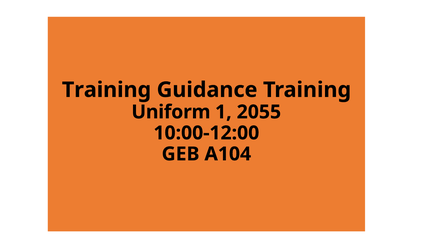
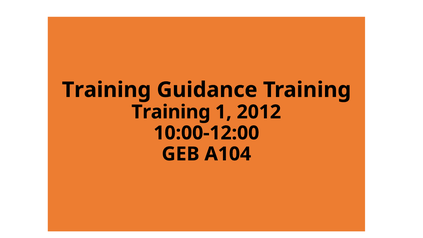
Uniform at (171, 112): Uniform -> Training
2055: 2055 -> 2012
